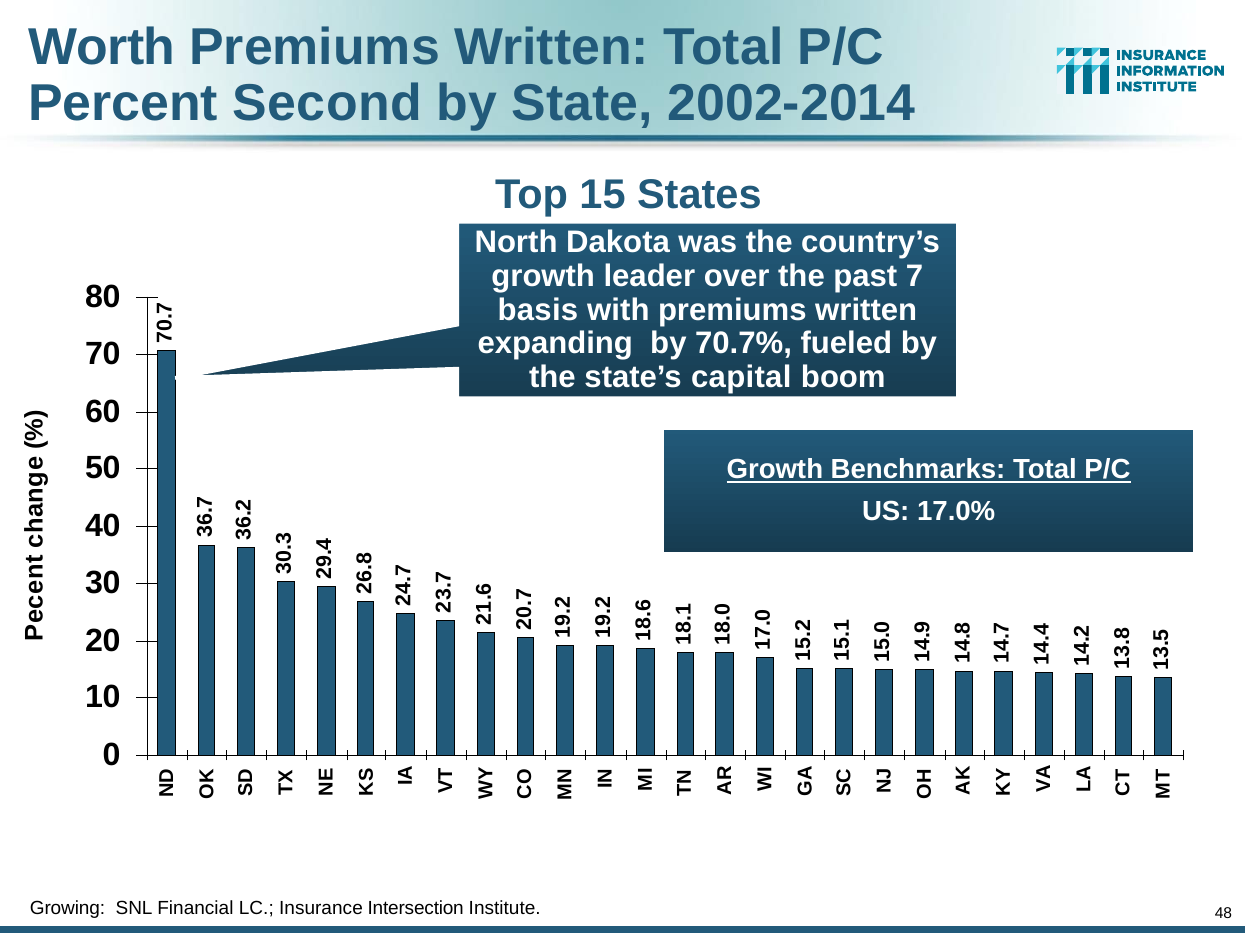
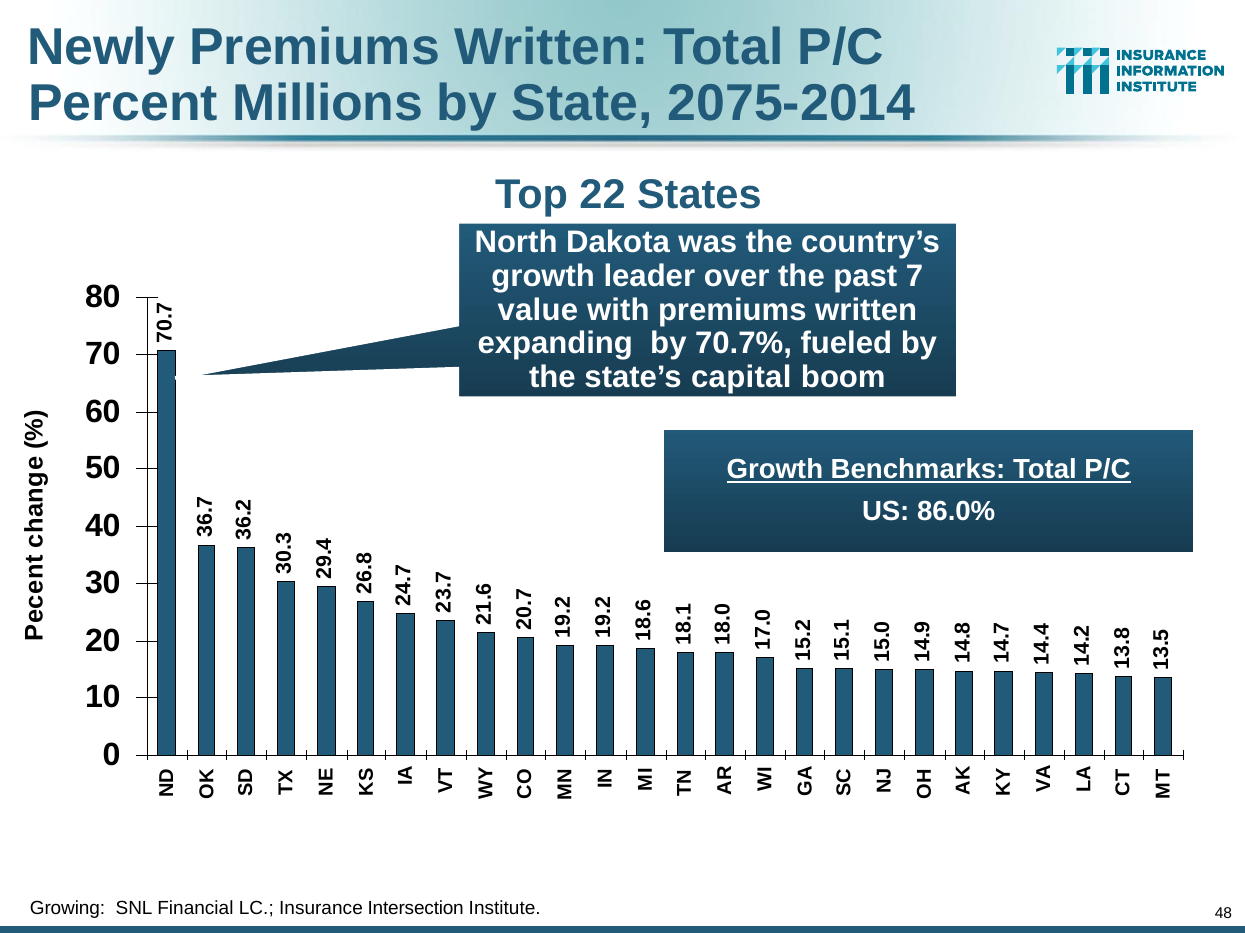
Worth: Worth -> Newly
Second: Second -> Millions
2002-2014: 2002-2014 -> 2075-2014
15: 15 -> 22
basis: basis -> value
17.0%: 17.0% -> 86.0%
